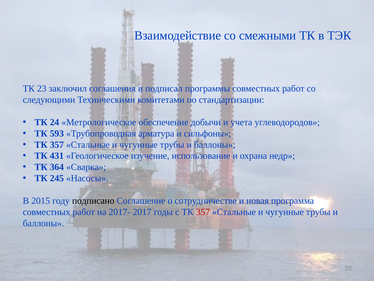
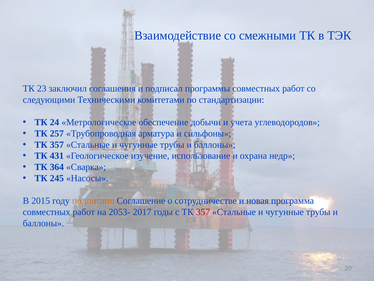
593: 593 -> 257
подписано colour: black -> orange
2017-: 2017- -> 2053-
